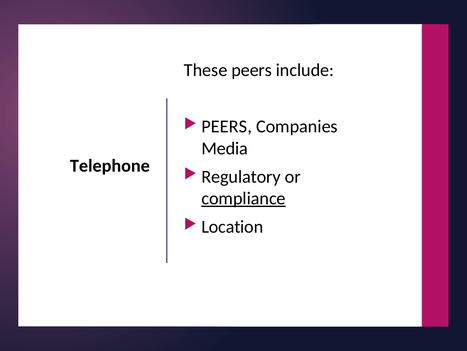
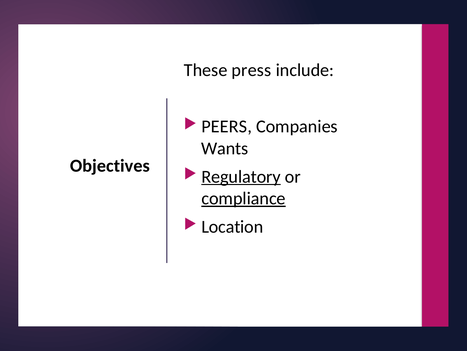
These peers: peers -> press
Media: Media -> Wants
Telephone: Telephone -> Objectives
Regulatory underline: none -> present
